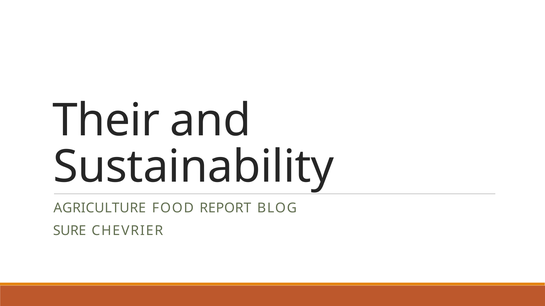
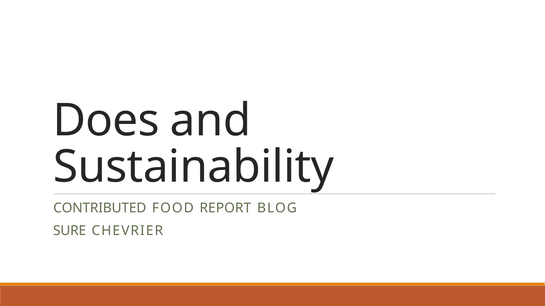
Their: Their -> Does
AGRICULTURE: AGRICULTURE -> CONTRIBUTED
